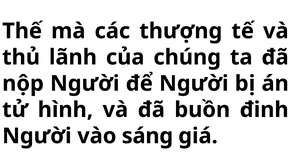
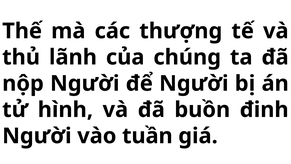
sáng: sáng -> tuần
